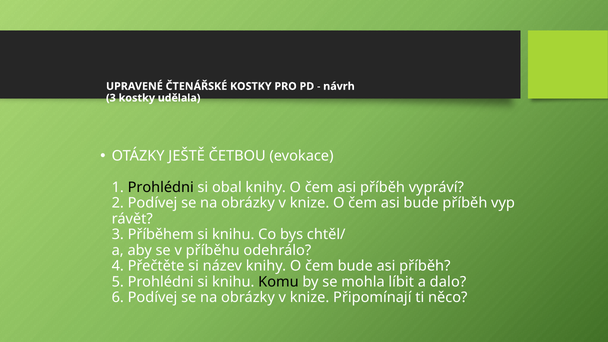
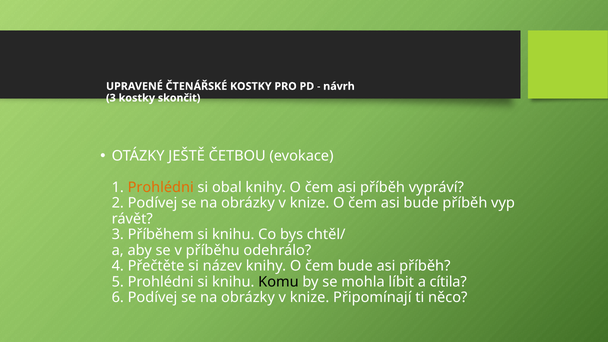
udělala: udělala -> skončit
Prohlédni at (161, 187) colour: black -> orange
dalo: dalo -> cítila
